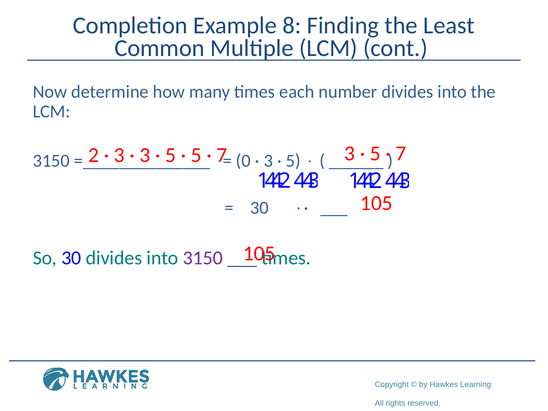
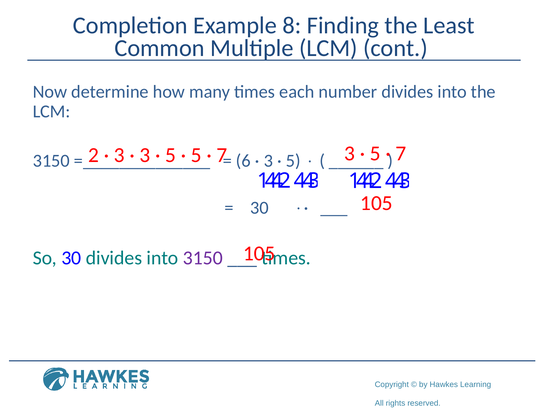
0: 0 -> 6
